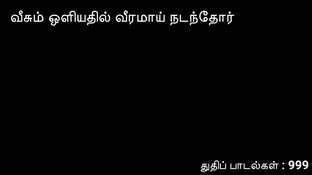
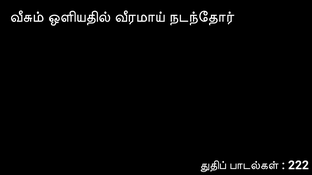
999: 999 -> 222
